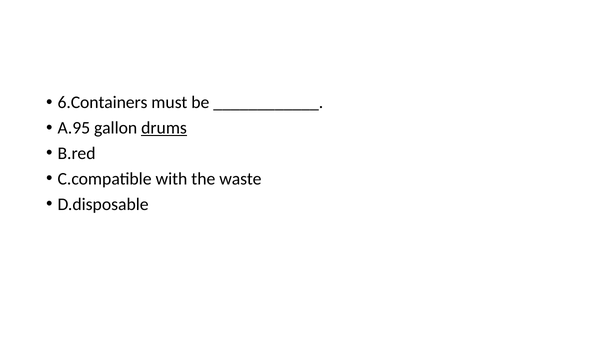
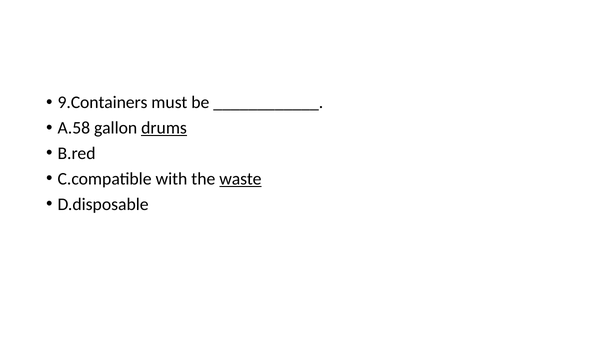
6.Containers: 6.Containers -> 9.Containers
A.95: A.95 -> A.58
waste underline: none -> present
